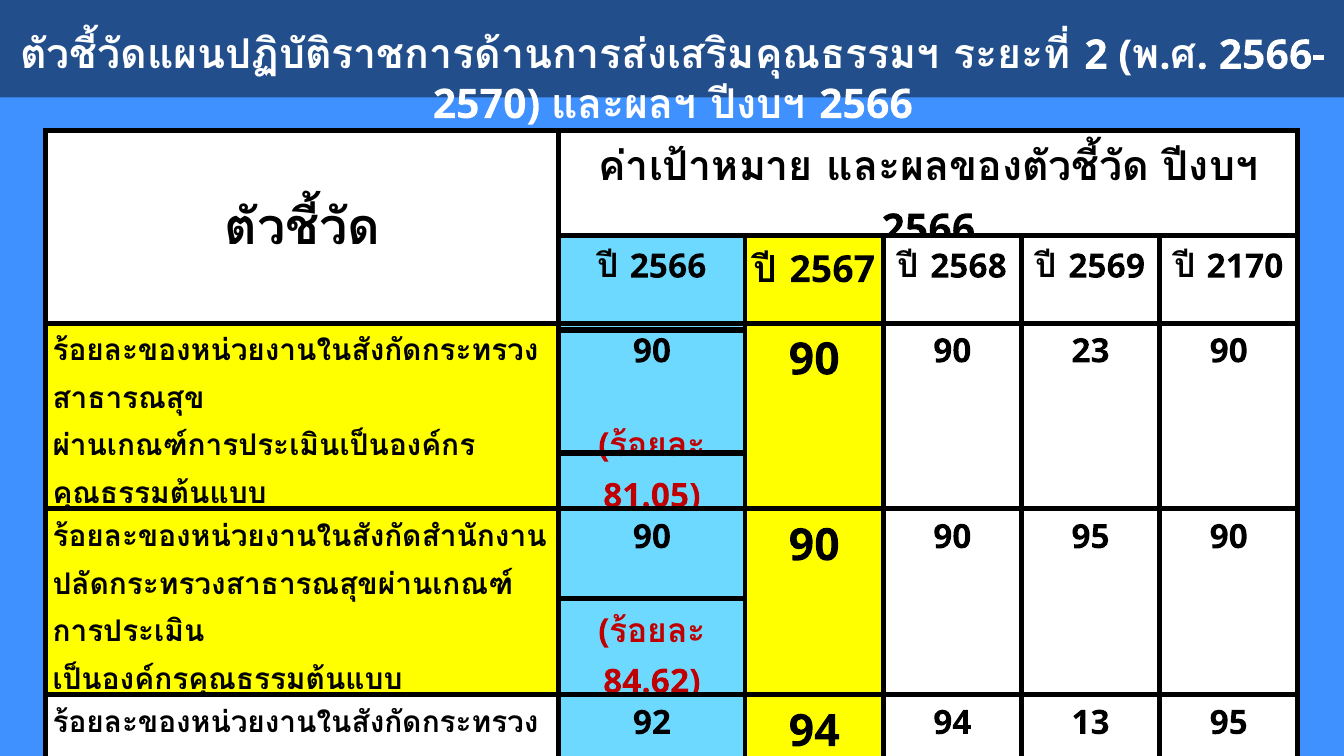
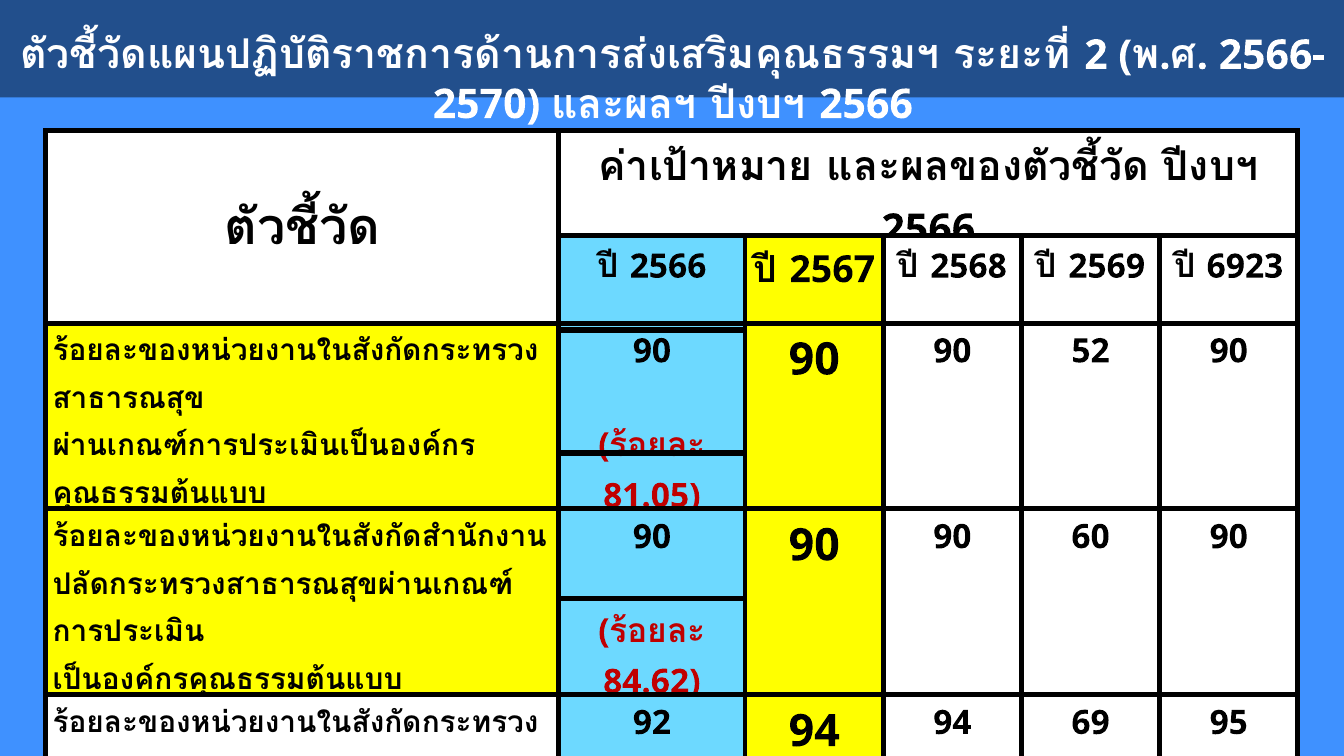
2170: 2170 -> 6923
23: 23 -> 52
90 95: 95 -> 60
13: 13 -> 69
